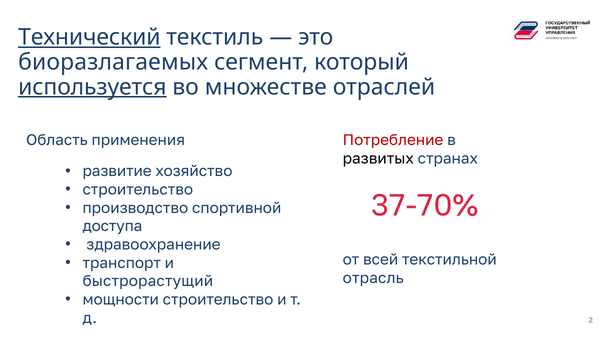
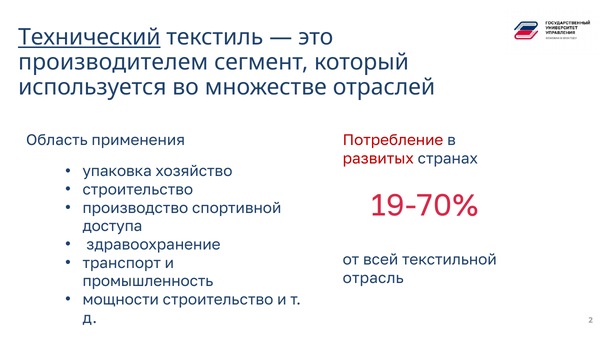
биоразлагаемых: биоразлагаемых -> производителем
используется underline: present -> none
развитых colour: black -> red
развитие: развитие -> упаковка
37-70%: 37-70% -> 19-70%
быстрорастущий: быстрорастущий -> промышленность
